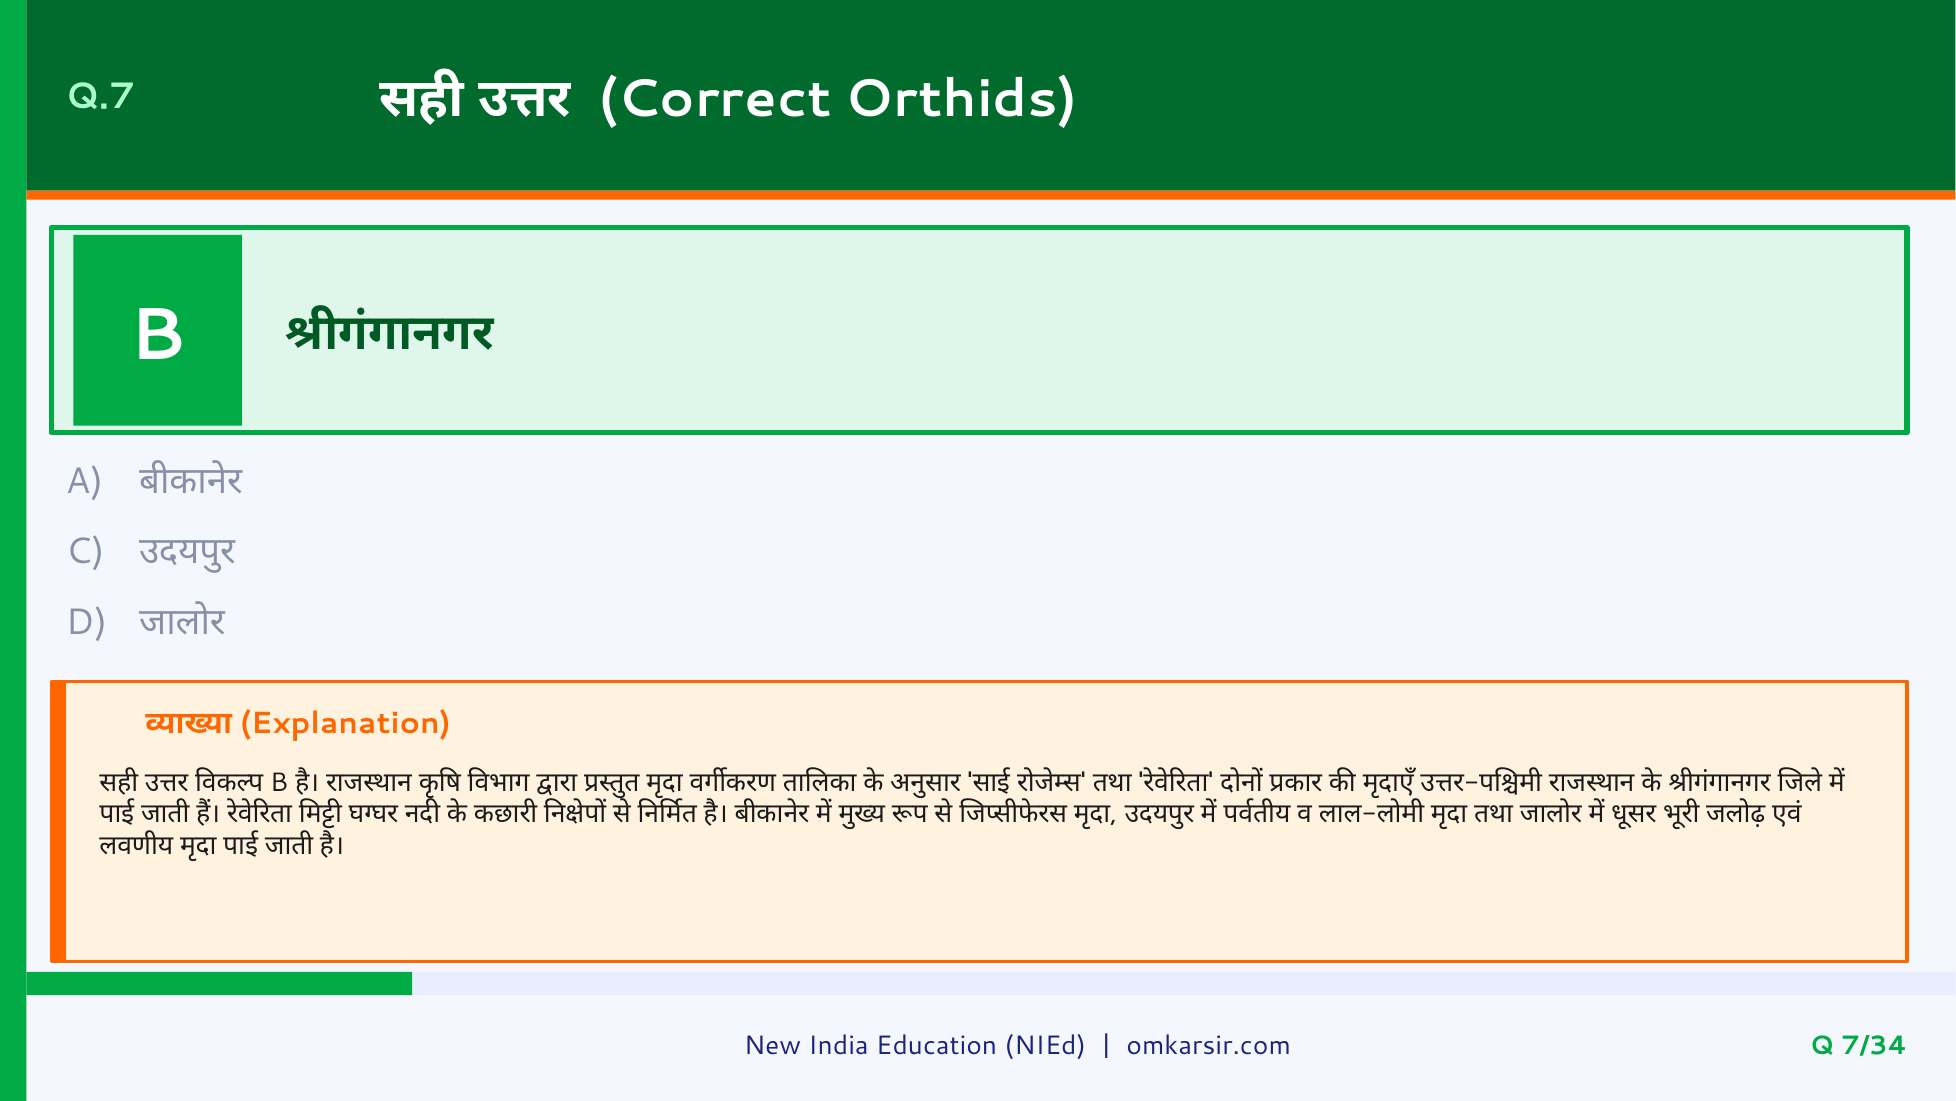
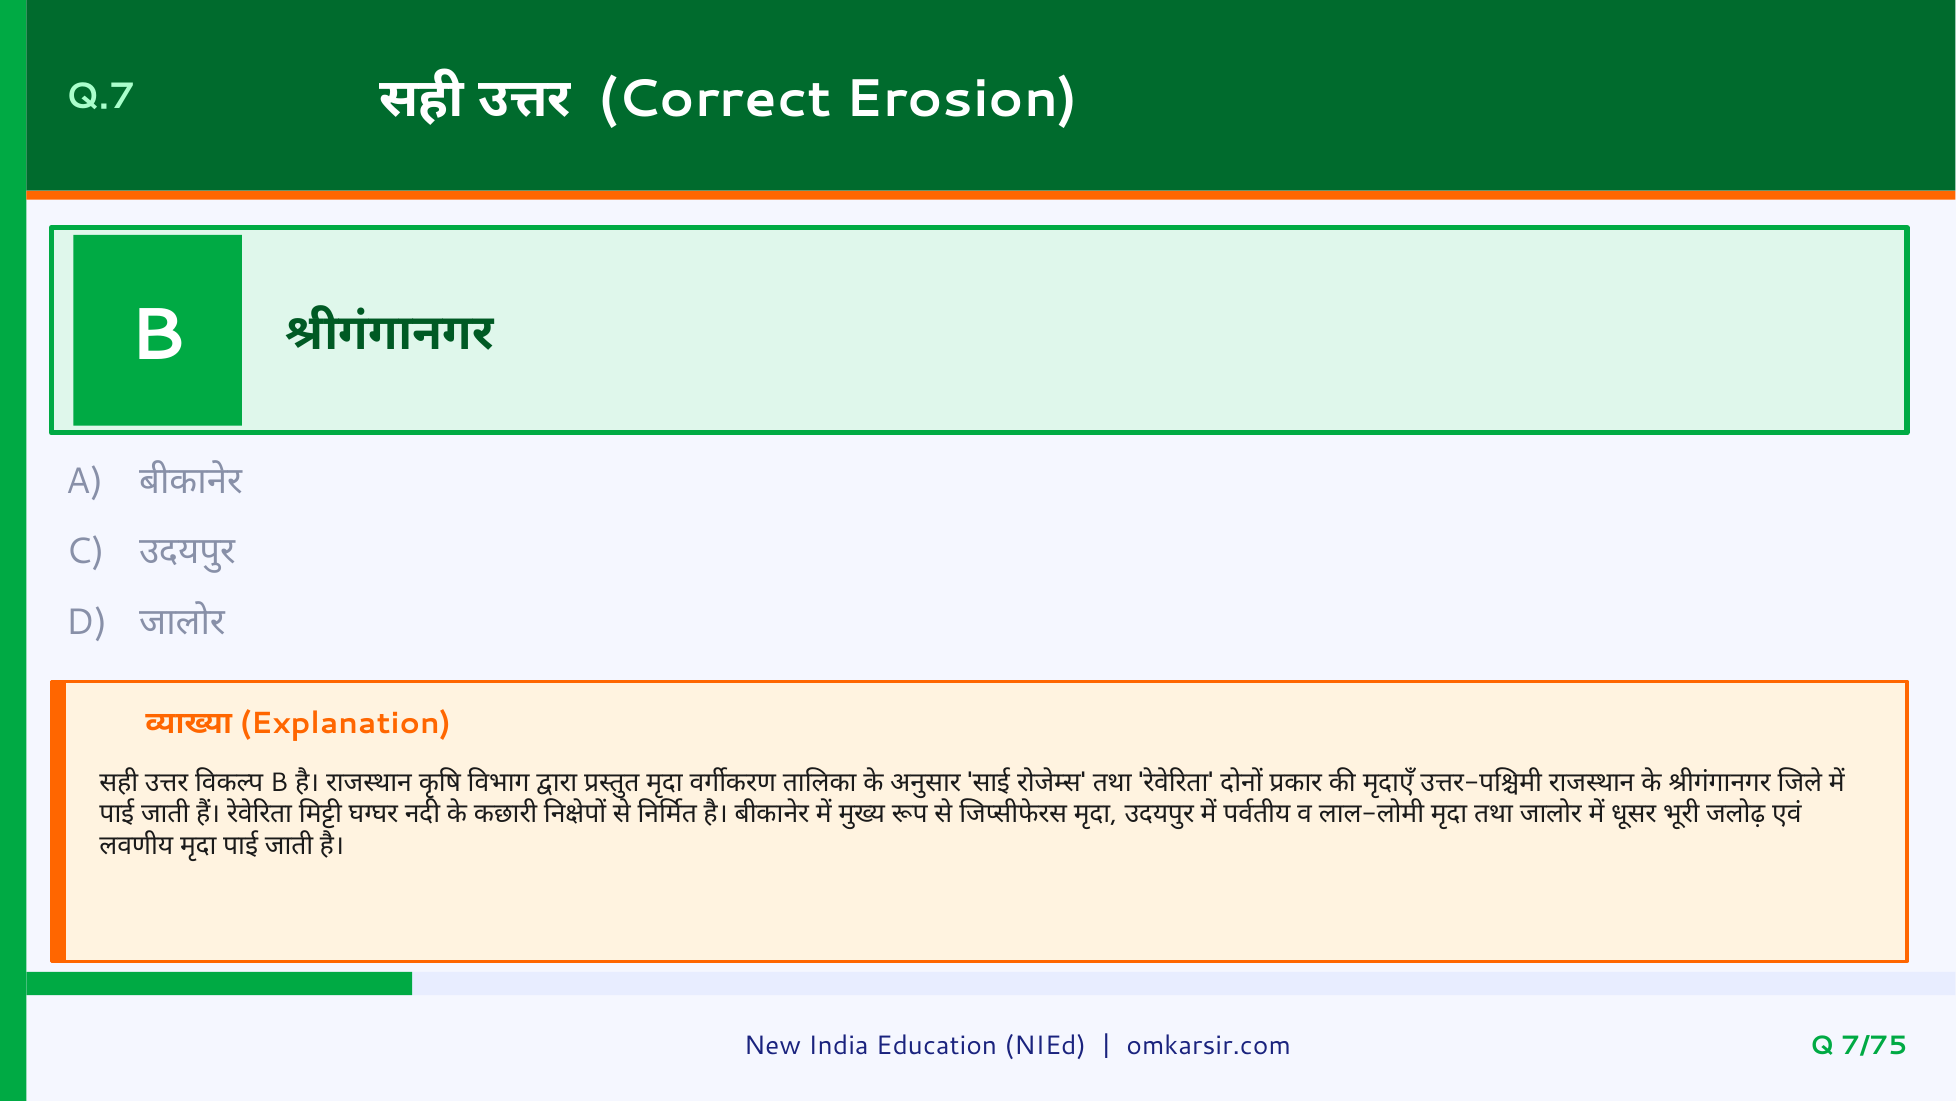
Orthids: Orthids -> Erosion
7/34: 7/34 -> 7/75
